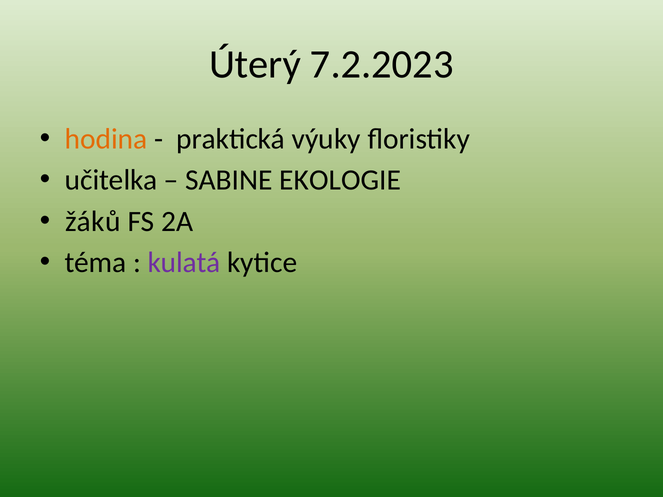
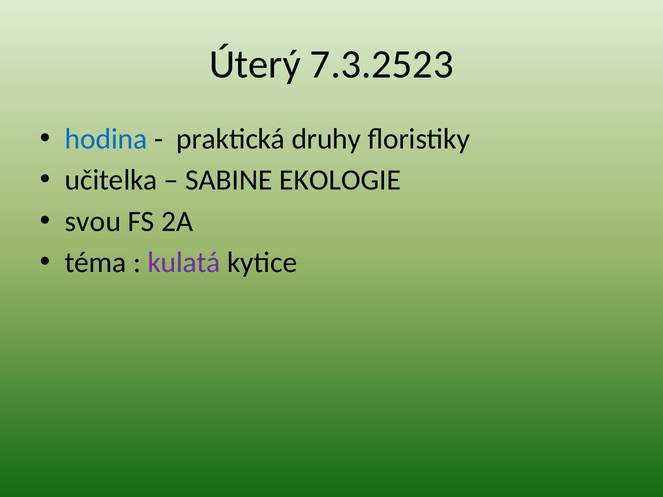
7.2.2023: 7.2.2023 -> 7.3.2523
hodina colour: orange -> blue
výuky: výuky -> druhy
žáků: žáků -> svou
